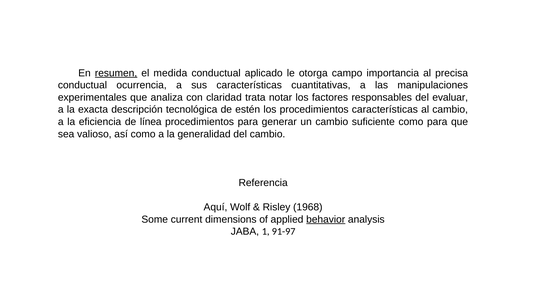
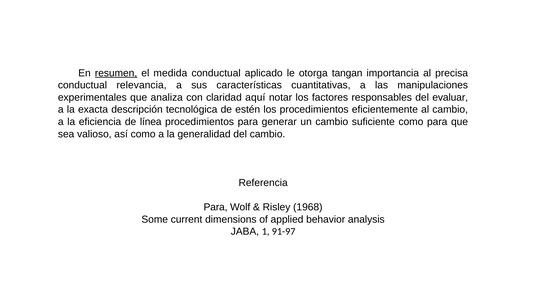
campo: campo -> tangan
ocurrencia: ocurrencia -> relevancia
trata: trata -> aquí
procedimientos características: características -> eficientemente
Aquí at (216, 207): Aquí -> Para
behavior underline: present -> none
